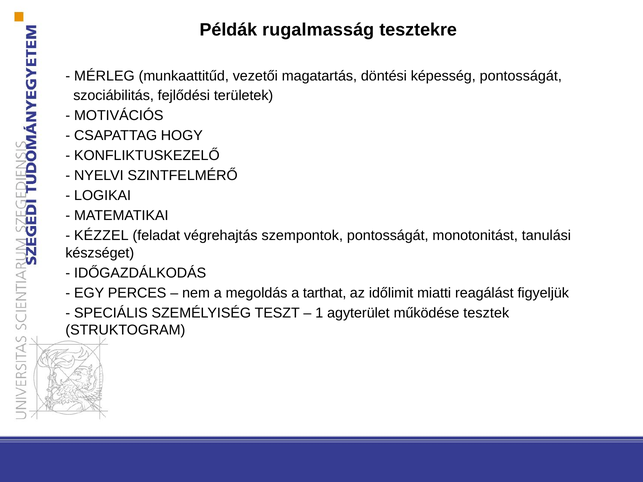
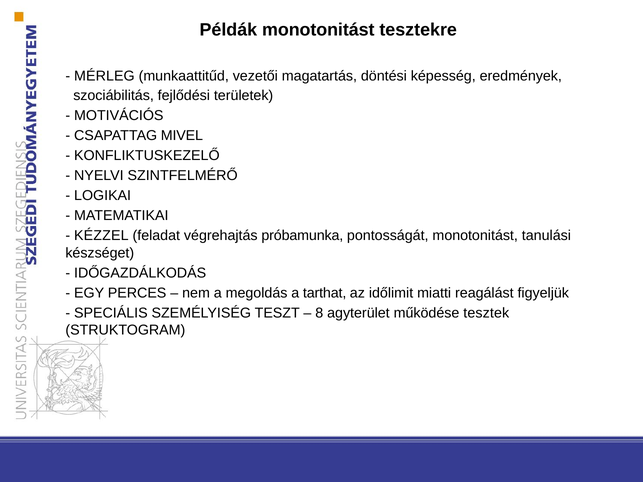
Példák rugalmasság: rugalmasság -> monotonitást
képesség pontosságát: pontosságát -> eredmények
HOGY: HOGY -> MIVEL
szempontok: szempontok -> próbamunka
1: 1 -> 8
